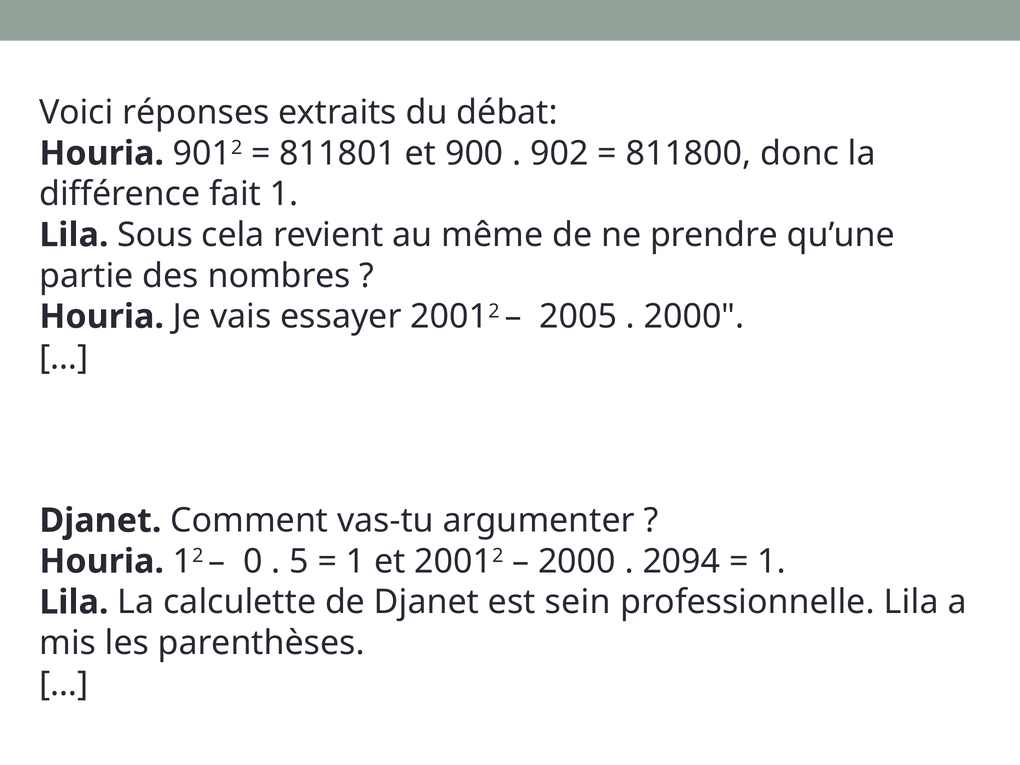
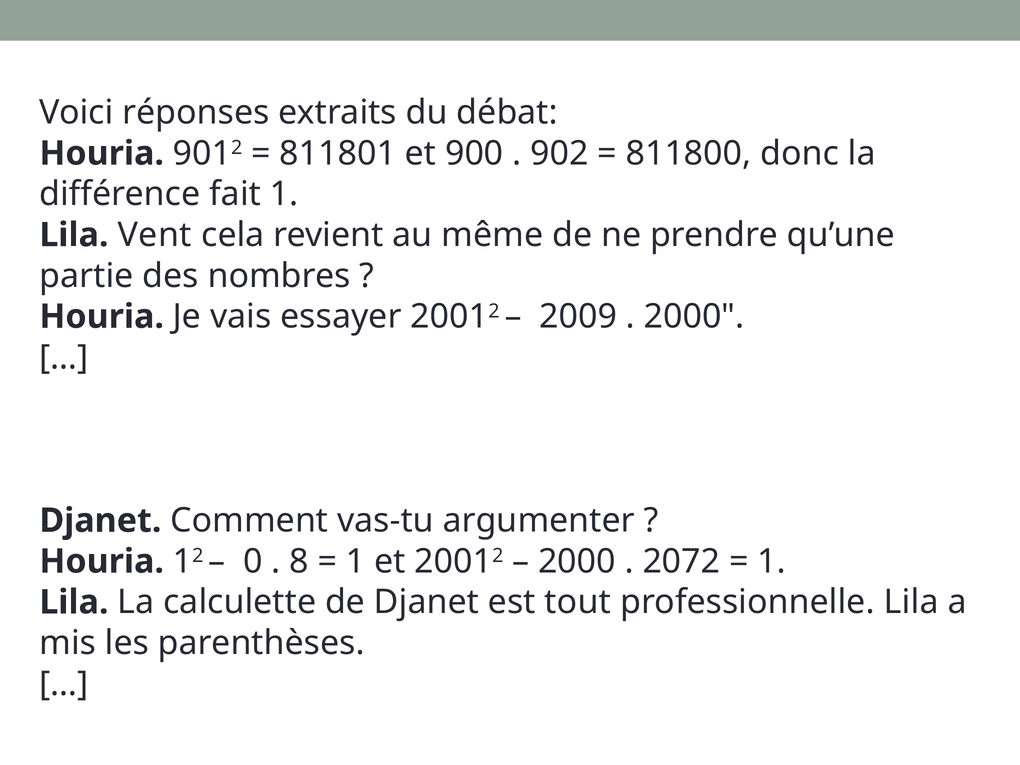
Sous: Sous -> Vent
2005: 2005 -> 2009
5: 5 -> 8
2094: 2094 -> 2072
sein: sein -> tout
